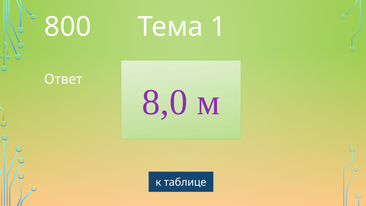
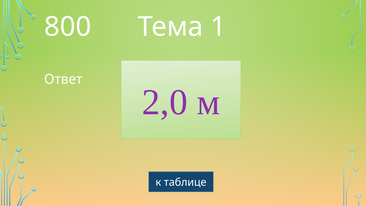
8,0: 8,0 -> 2,0
